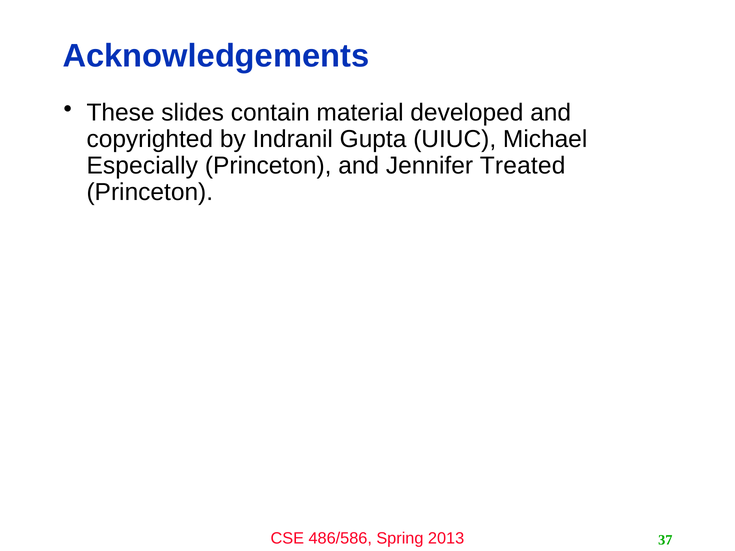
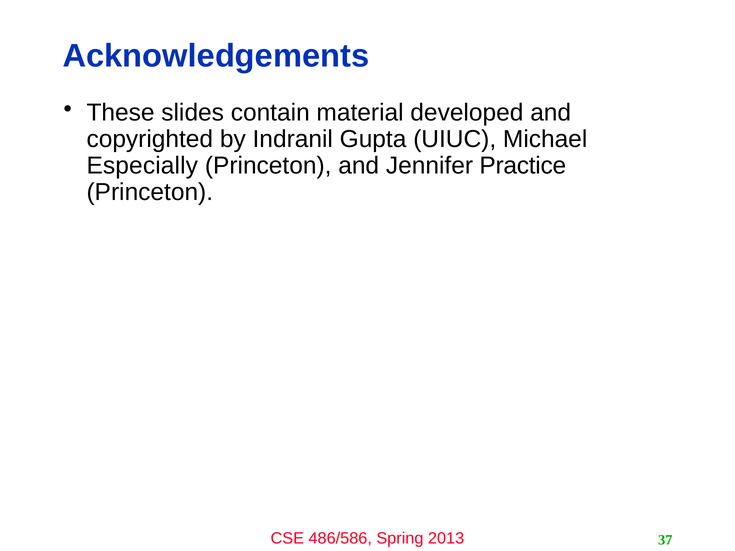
Treated: Treated -> Practice
